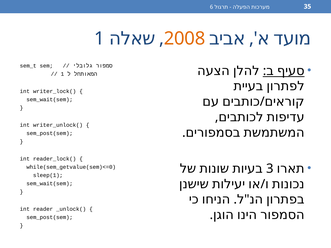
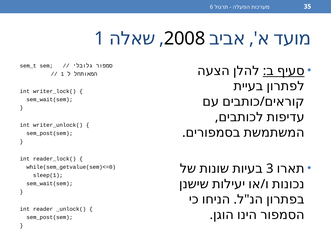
2008 colour: orange -> black
